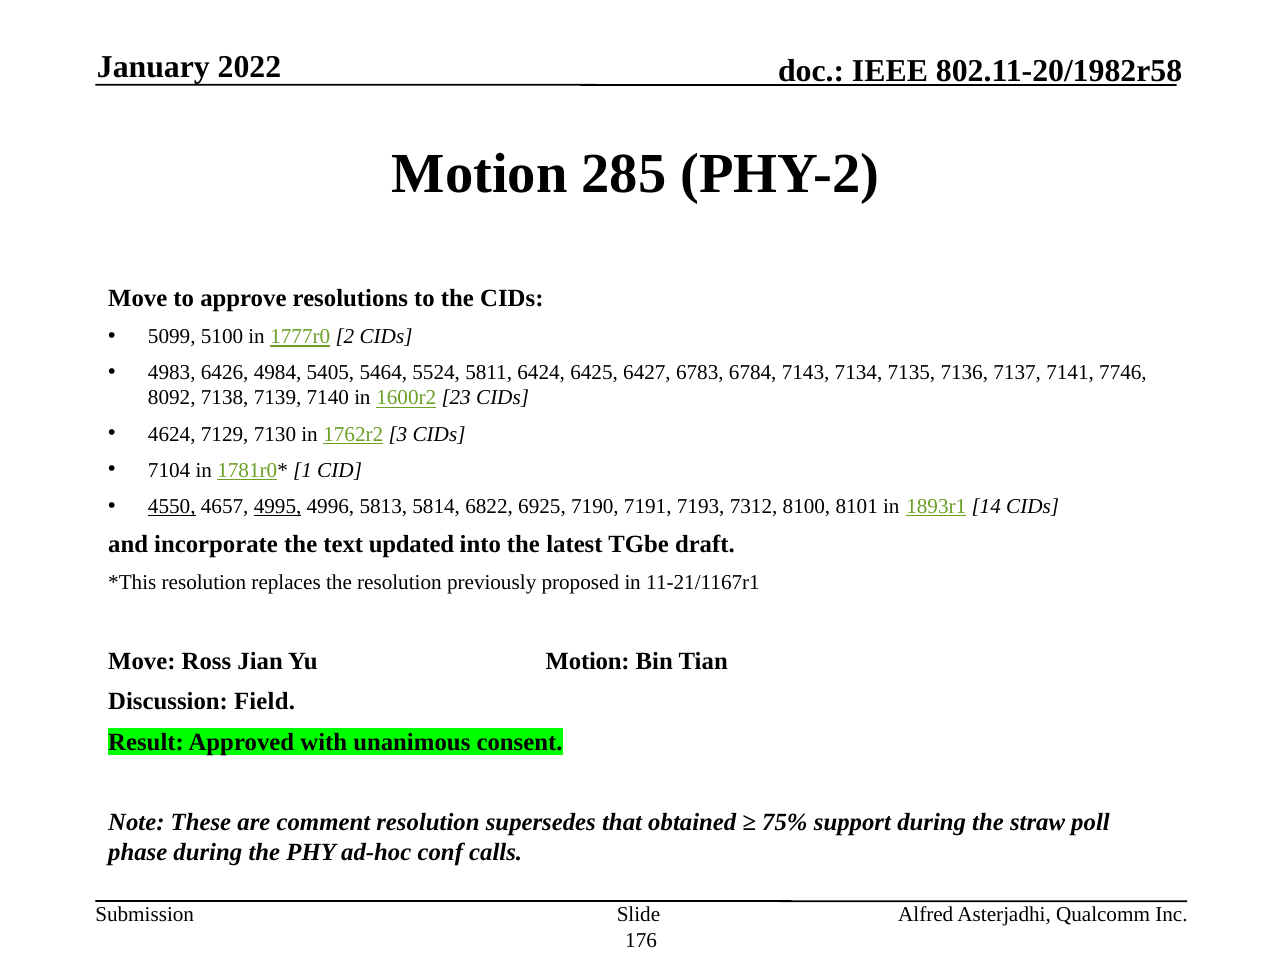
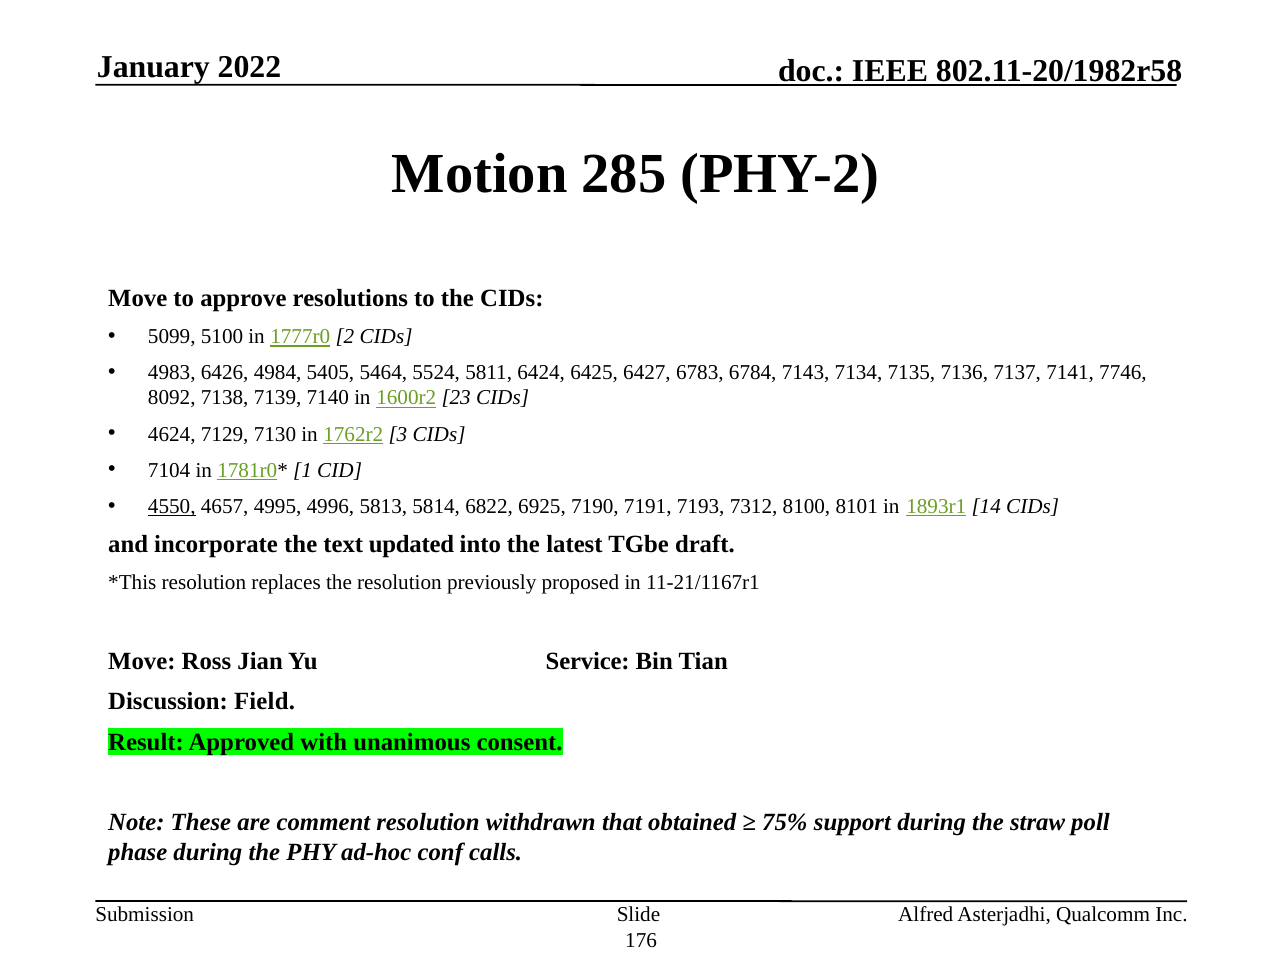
4995 underline: present -> none
Yu Motion: Motion -> Service
supersedes: supersedes -> withdrawn
